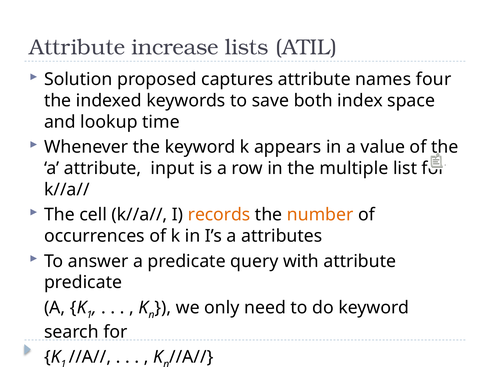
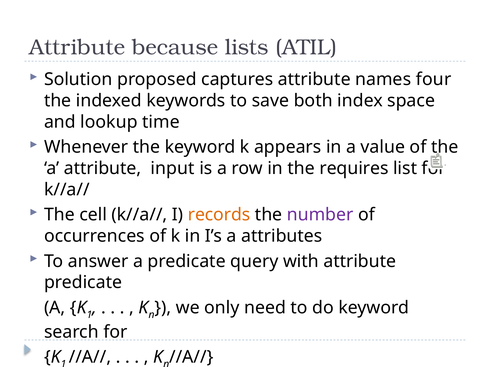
increase: increase -> because
multiple: multiple -> requires
number colour: orange -> purple
